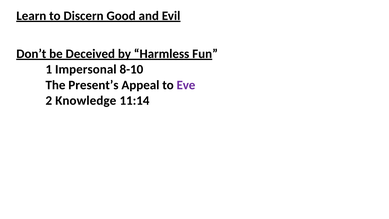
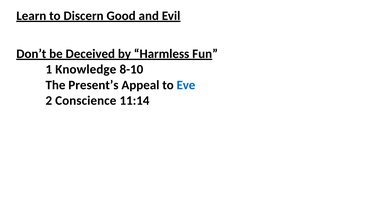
Impersonal: Impersonal -> Knowledge
Eve colour: purple -> blue
Knowledge: Knowledge -> Conscience
